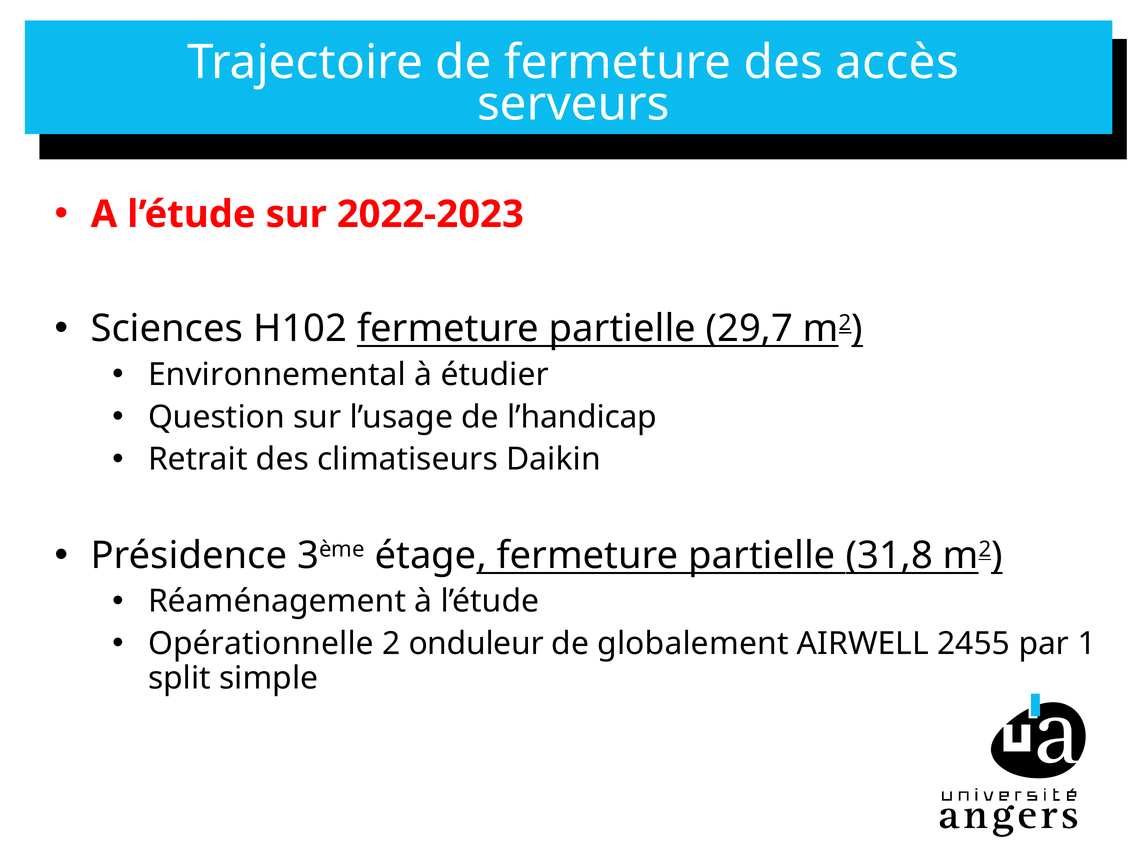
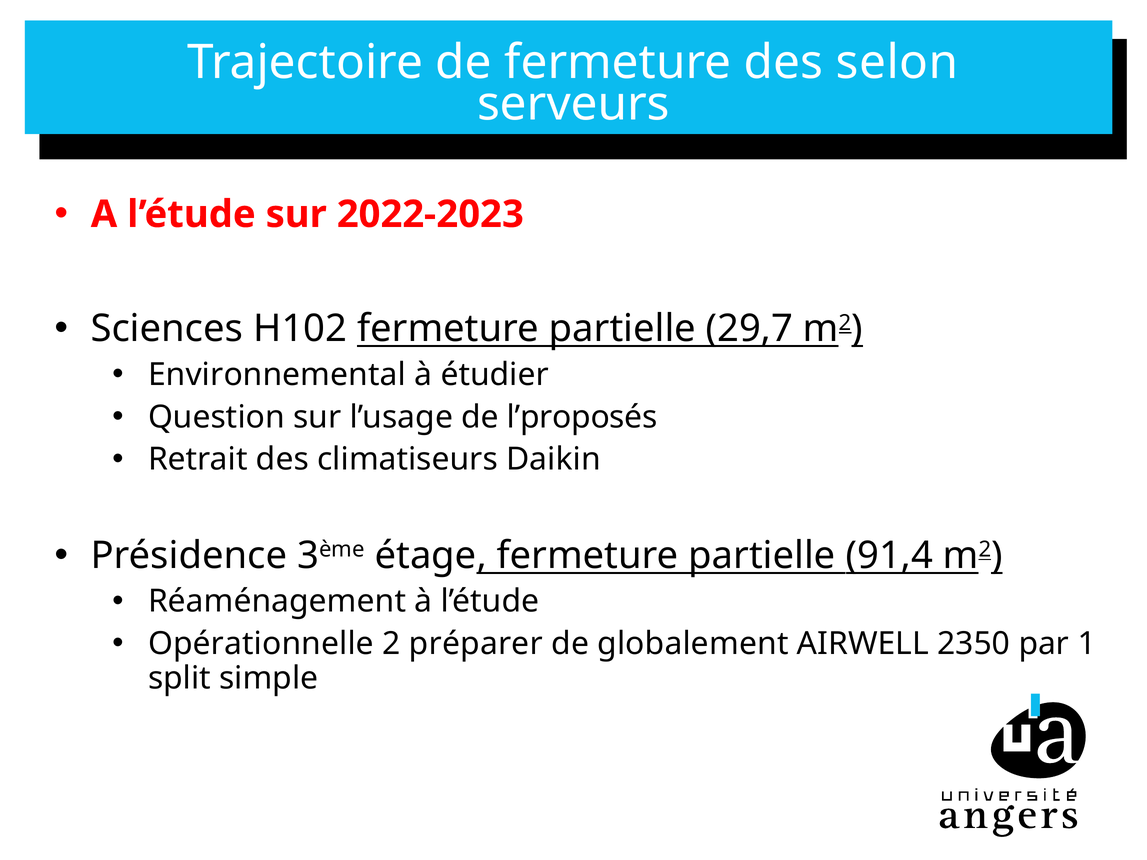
accès: accès -> selon
l’handicap: l’handicap -> l’proposés
31,8: 31,8 -> 91,4
onduleur: onduleur -> préparer
2455: 2455 -> 2350
